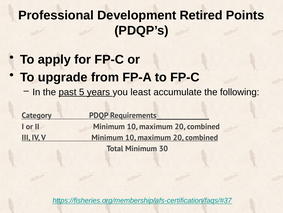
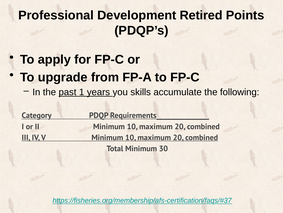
5: 5 -> 1
least: least -> skills
